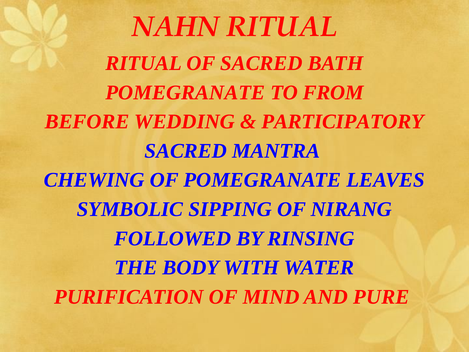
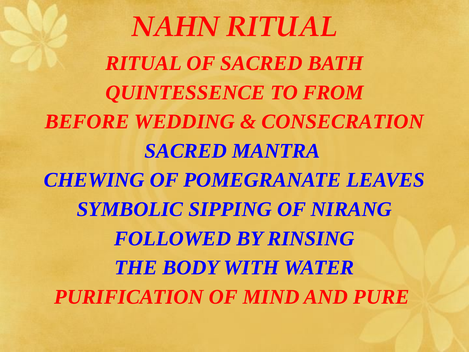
POMEGRANATE at (185, 92): POMEGRANATE -> QUINTESSENCE
PARTICIPATORY: PARTICIPATORY -> CONSECRATION
